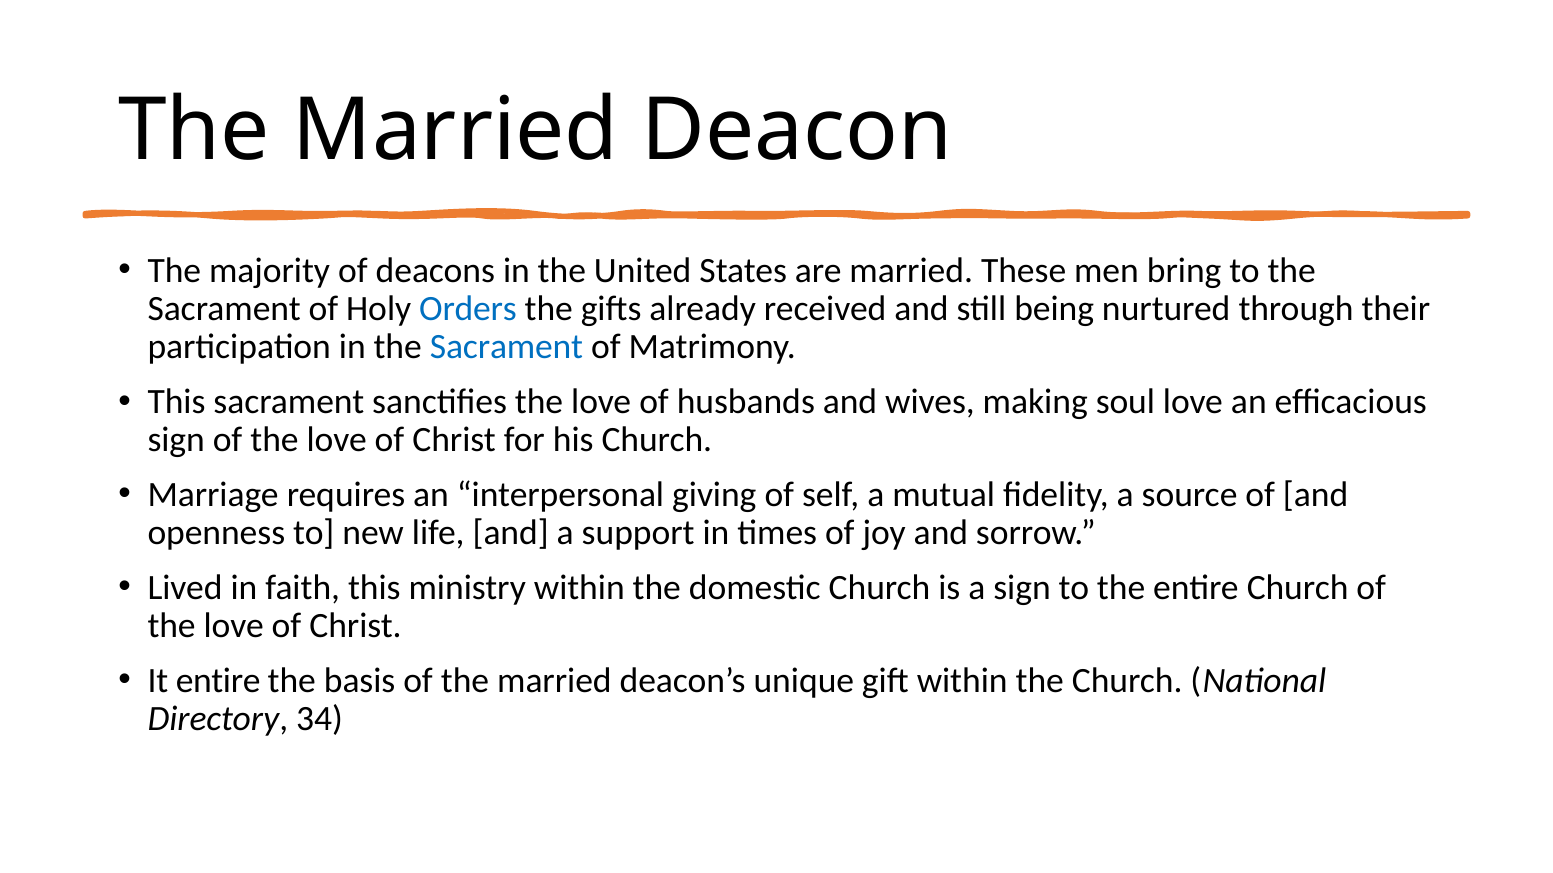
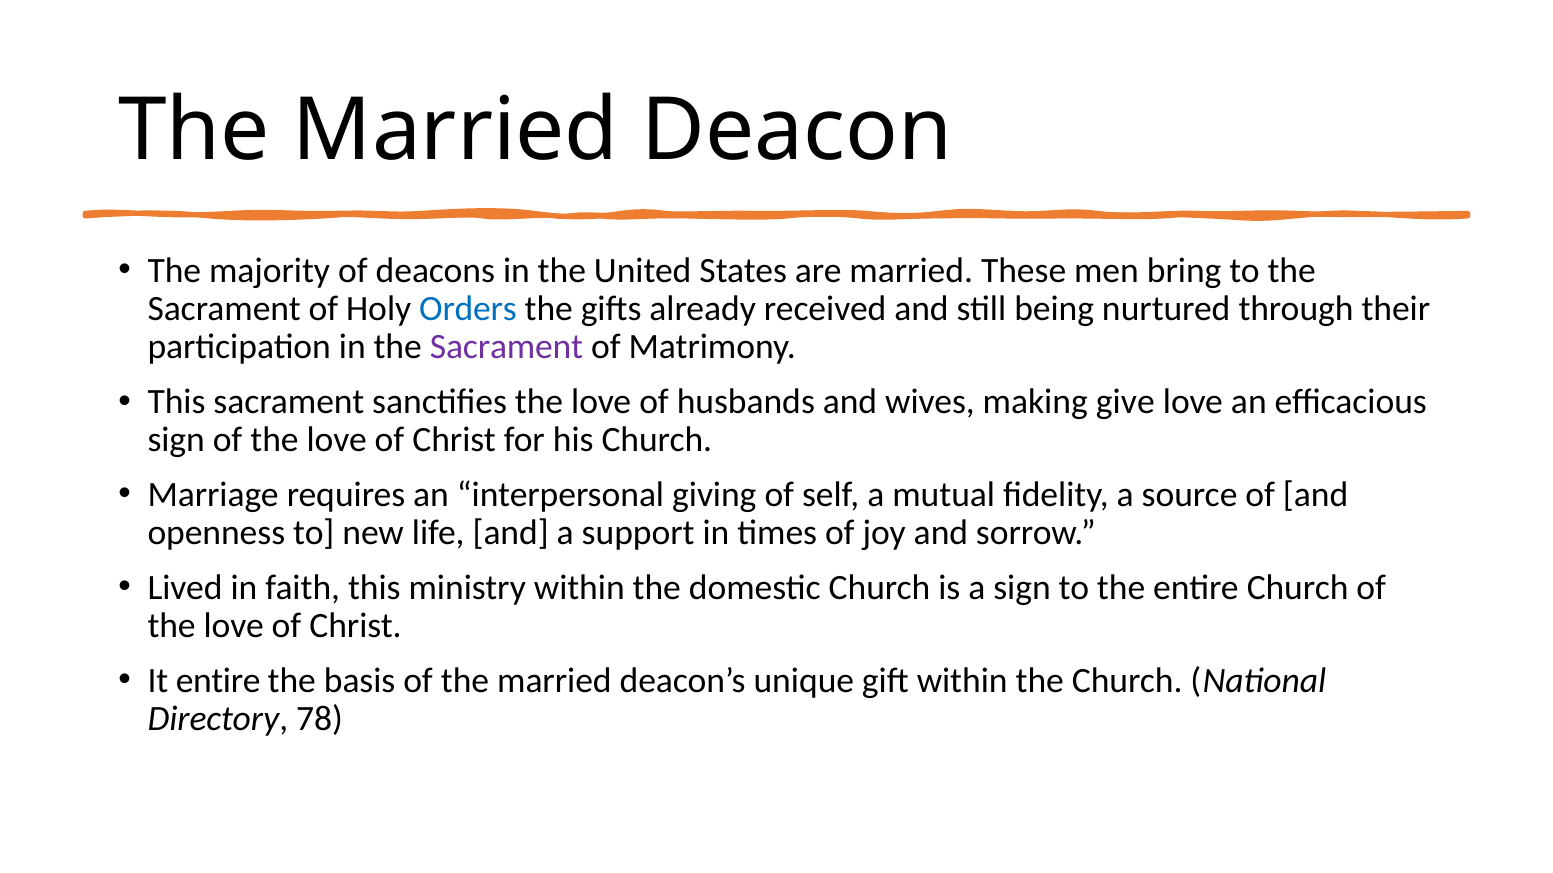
Sacrament at (506, 347) colour: blue -> purple
soul: soul -> give
34: 34 -> 78
